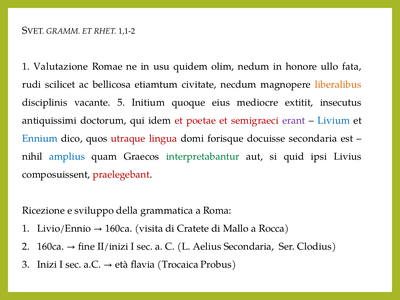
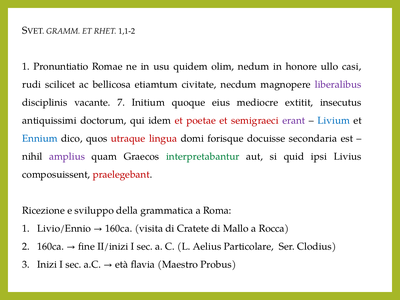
Valutazione: Valutazione -> Pronuntiatio
fata: fata -> casi
liberalibus colour: orange -> purple
5: 5 -> 7
amplius colour: blue -> purple
Aelius Secondaria: Secondaria -> Particolare
Trocaica: Trocaica -> Maestro
